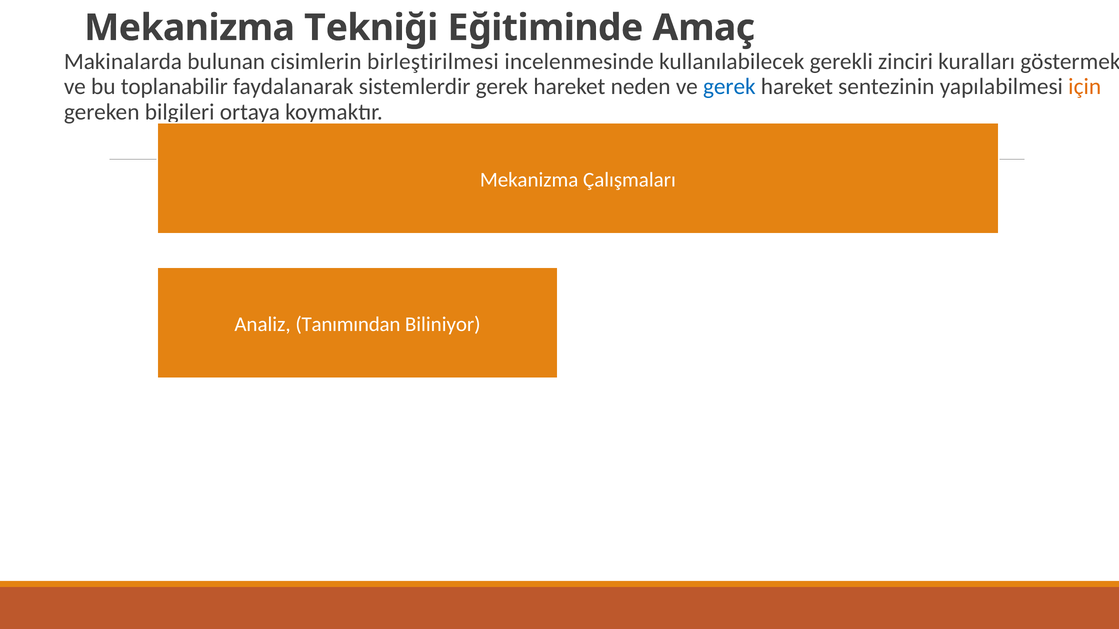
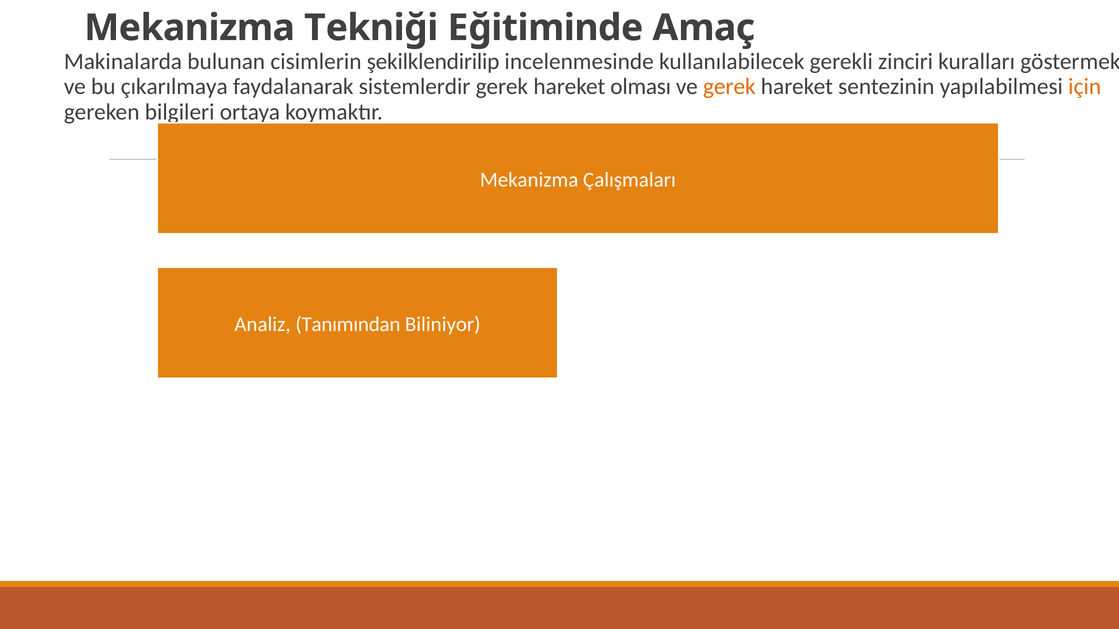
birleştirilmesi: birleştirilmesi -> şekilklendirilip
toplanabilir: toplanabilir -> çıkarılmaya
neden: neden -> olması
gerek at (729, 87) colour: blue -> orange
